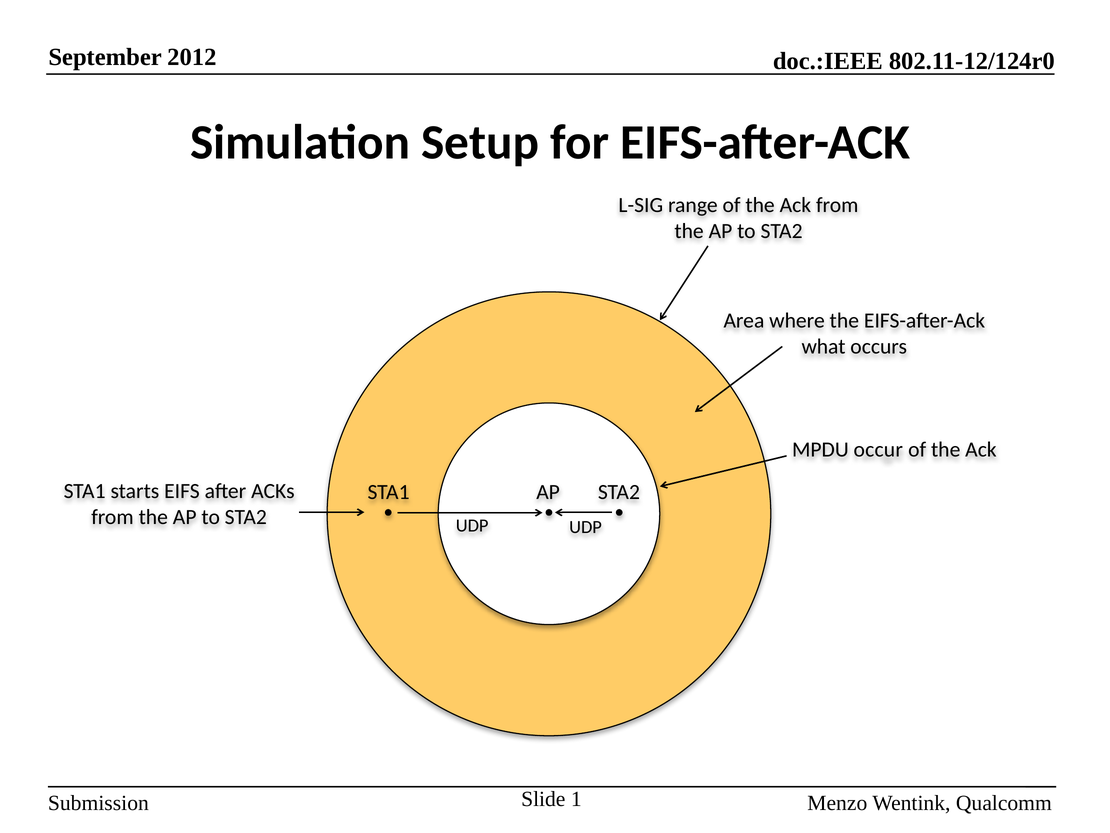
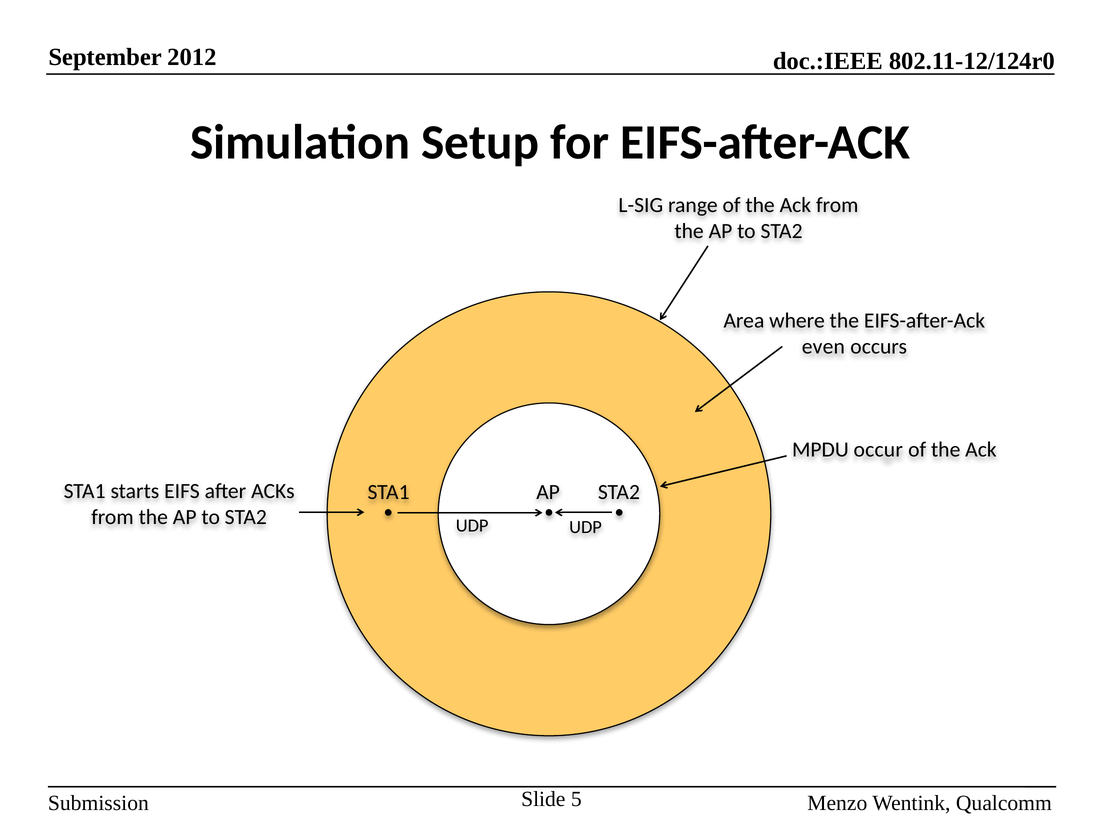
what: what -> even
1: 1 -> 5
